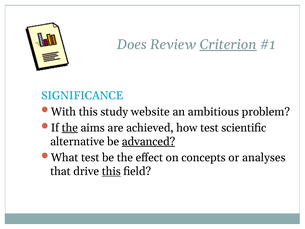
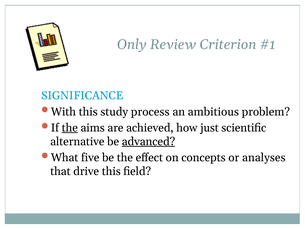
Does: Does -> Only
Criterion underline: present -> none
website: website -> process
how test: test -> just
What test: test -> five
this at (111, 171) underline: present -> none
